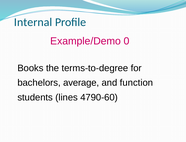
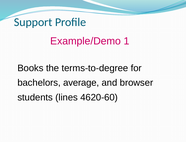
Internal: Internal -> Support
0: 0 -> 1
function: function -> browser
4790-60: 4790-60 -> 4620-60
